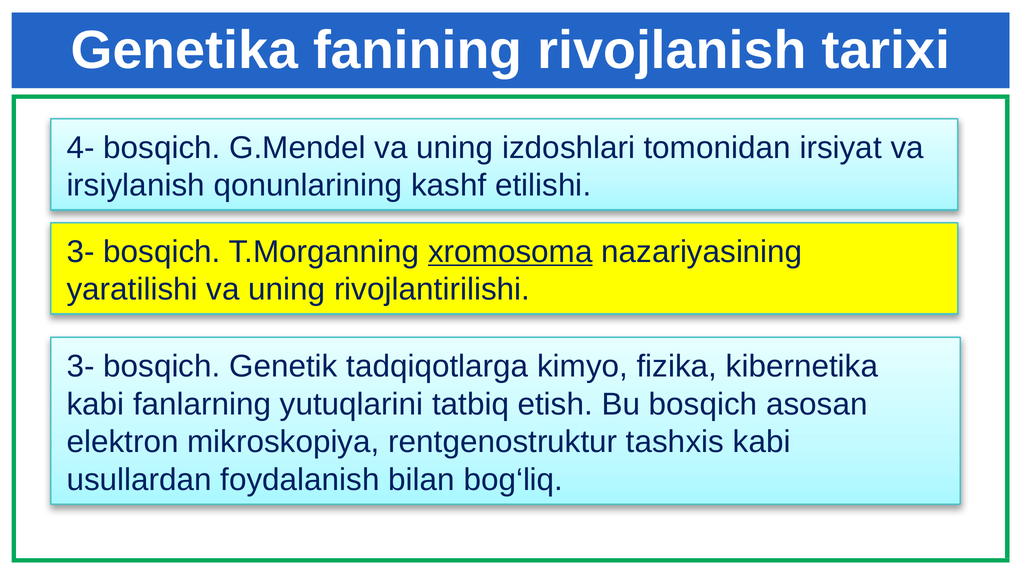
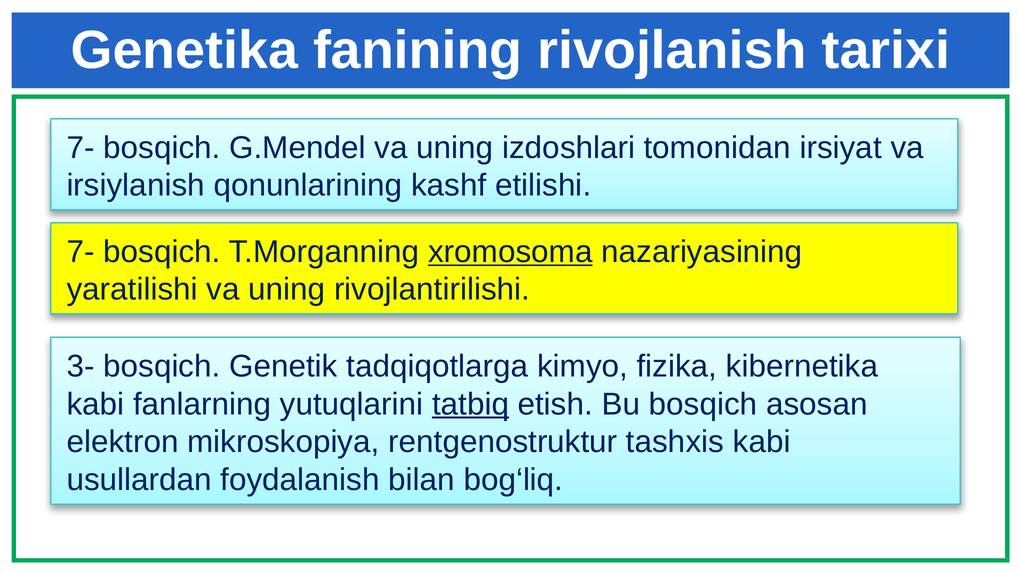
4- at (81, 148): 4- -> 7-
3- at (81, 252): 3- -> 7-
tatbiq underline: none -> present
